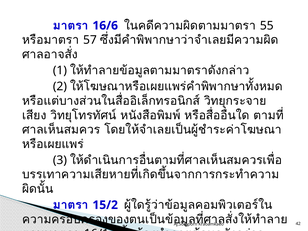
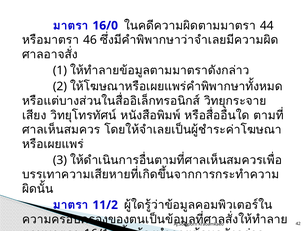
16/6: 16/6 -> 16/0
55: 55 -> 44
57: 57 -> 46
15/2: 15/2 -> 11/2
